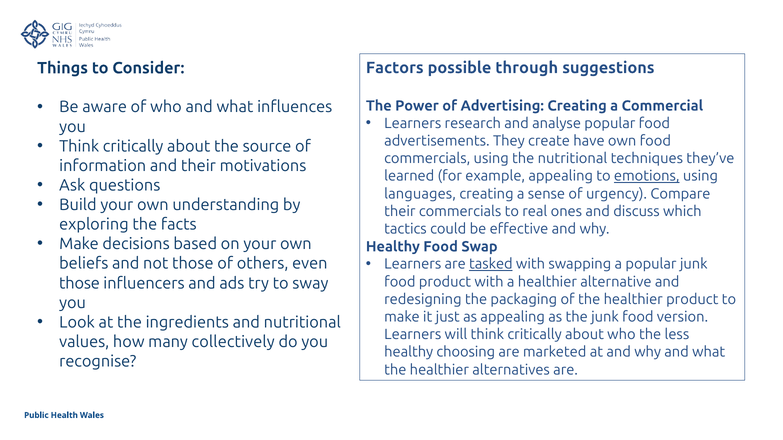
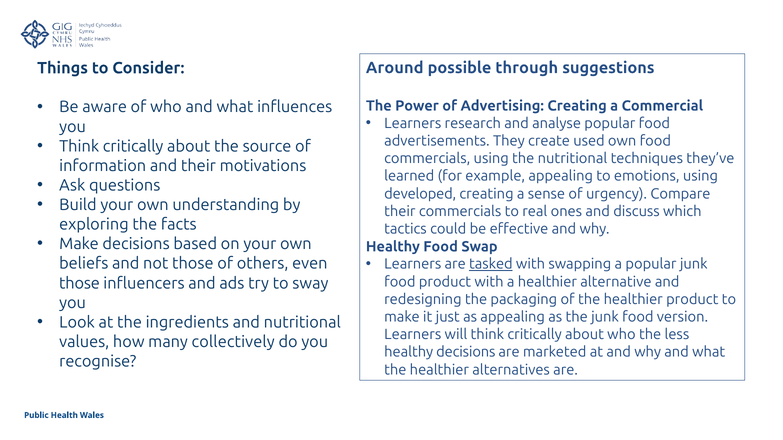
Factors: Factors -> Around
have: have -> used
emotions underline: present -> none
languages: languages -> developed
healthy choosing: choosing -> decisions
